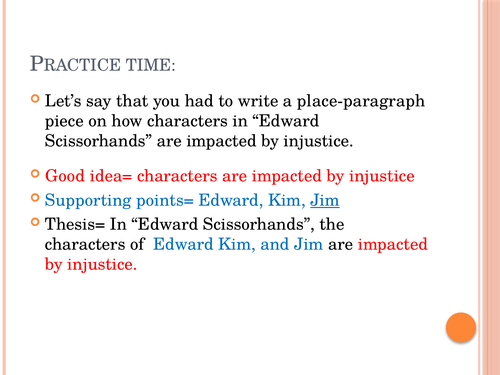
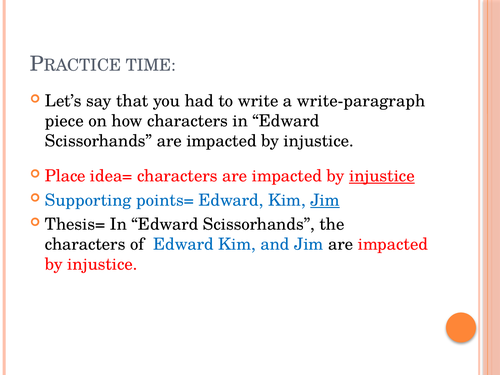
place-paragraph: place-paragraph -> write-paragraph
Good: Good -> Place
injustice at (382, 176) underline: none -> present
